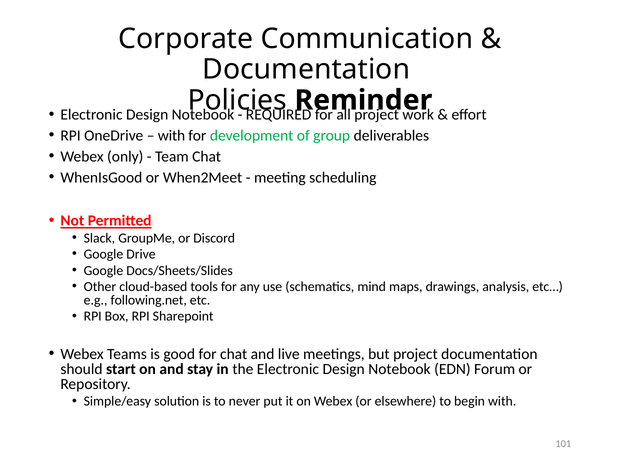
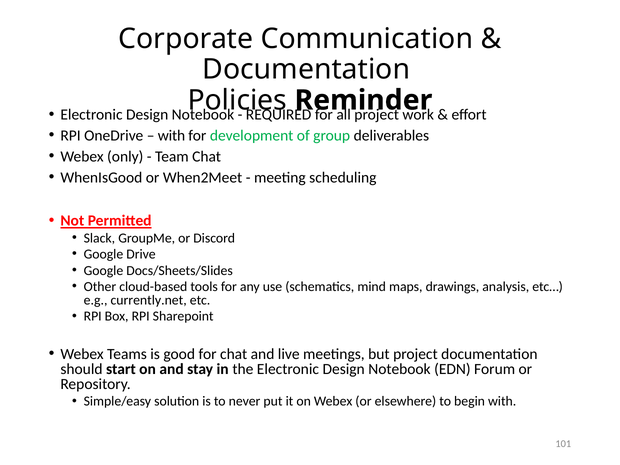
following.net: following.net -> currently.net
